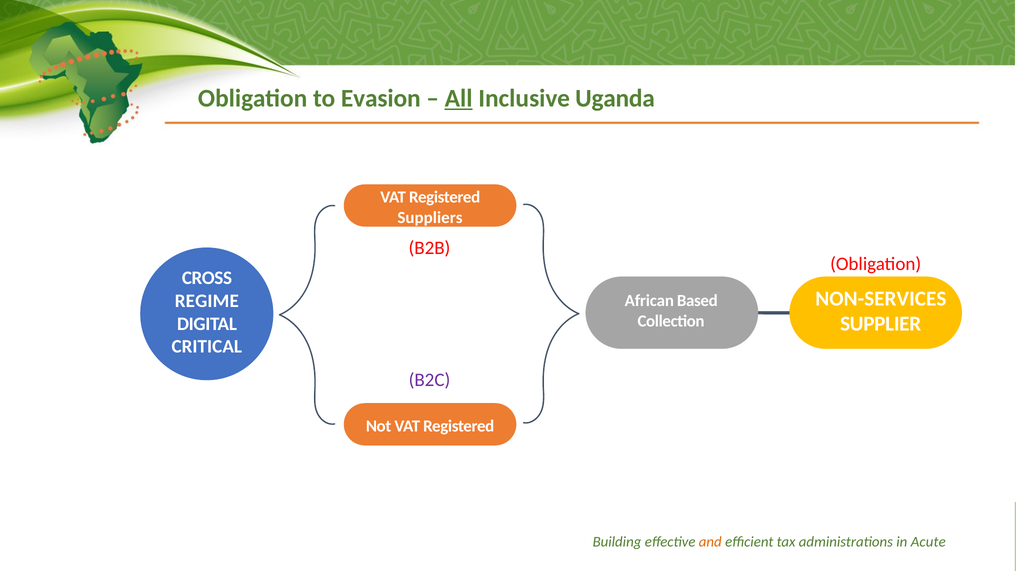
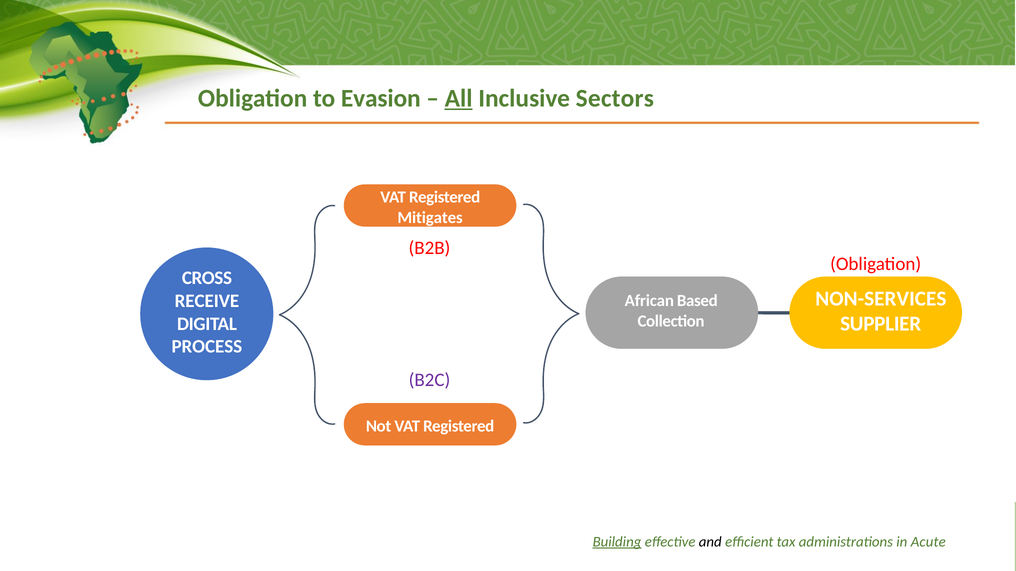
Uganda: Uganda -> Sectors
Suppliers: Suppliers -> Mitigates
REGIME: REGIME -> RECEIVE
CRITICAL: CRITICAL -> PROCESS
Building underline: none -> present
and colour: orange -> black
